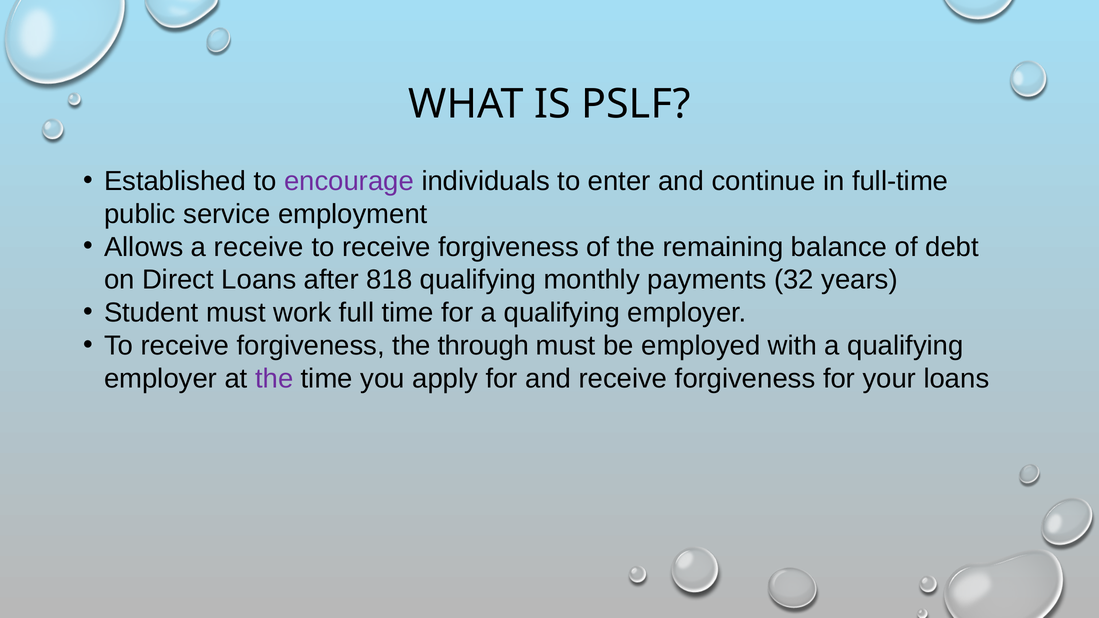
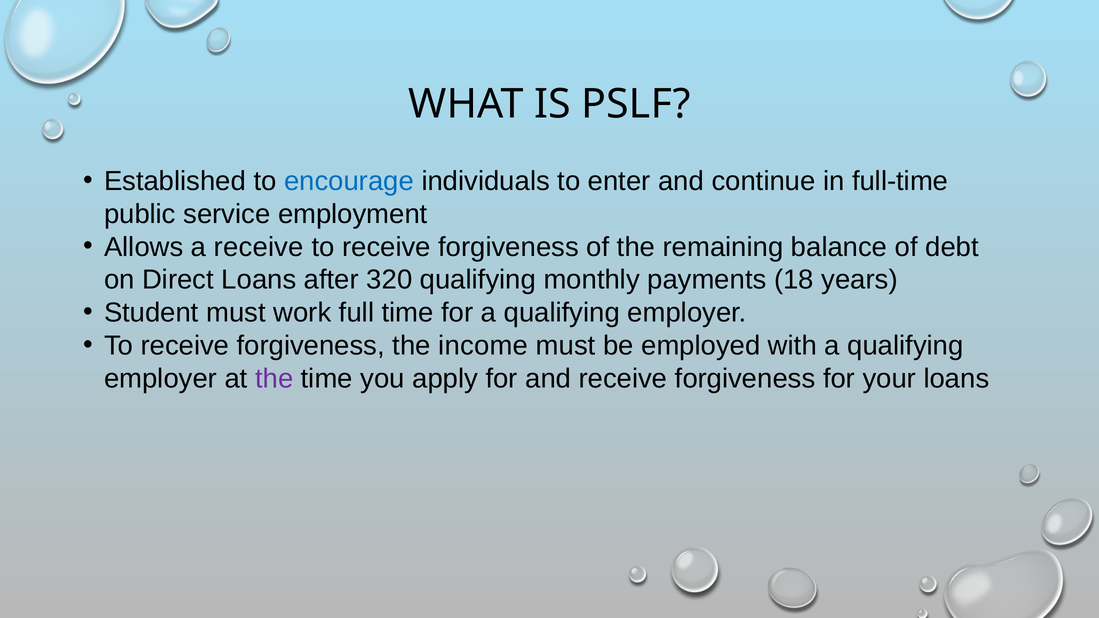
encourage colour: purple -> blue
818: 818 -> 320
32: 32 -> 18
through: through -> income
